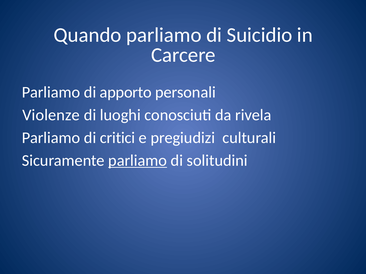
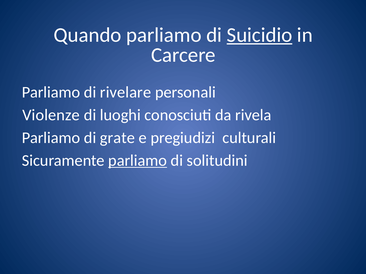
Suicidio underline: none -> present
apporto: apporto -> rivelare
critici: critici -> grate
